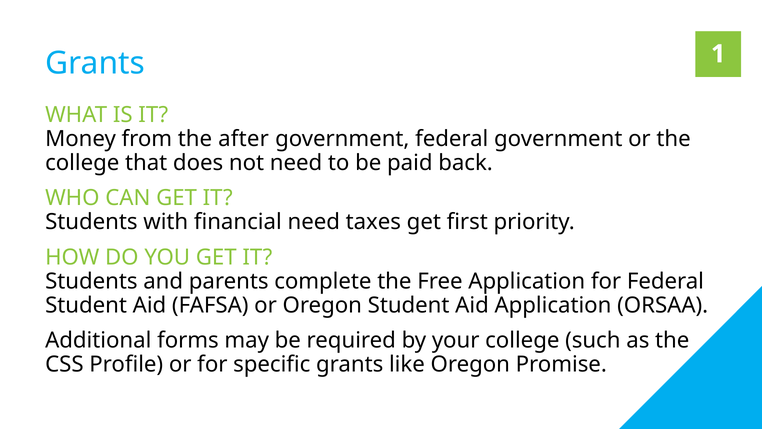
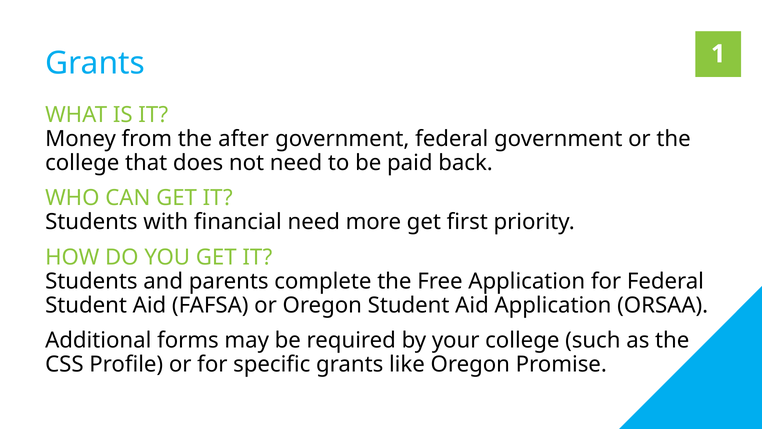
taxes: taxes -> more
